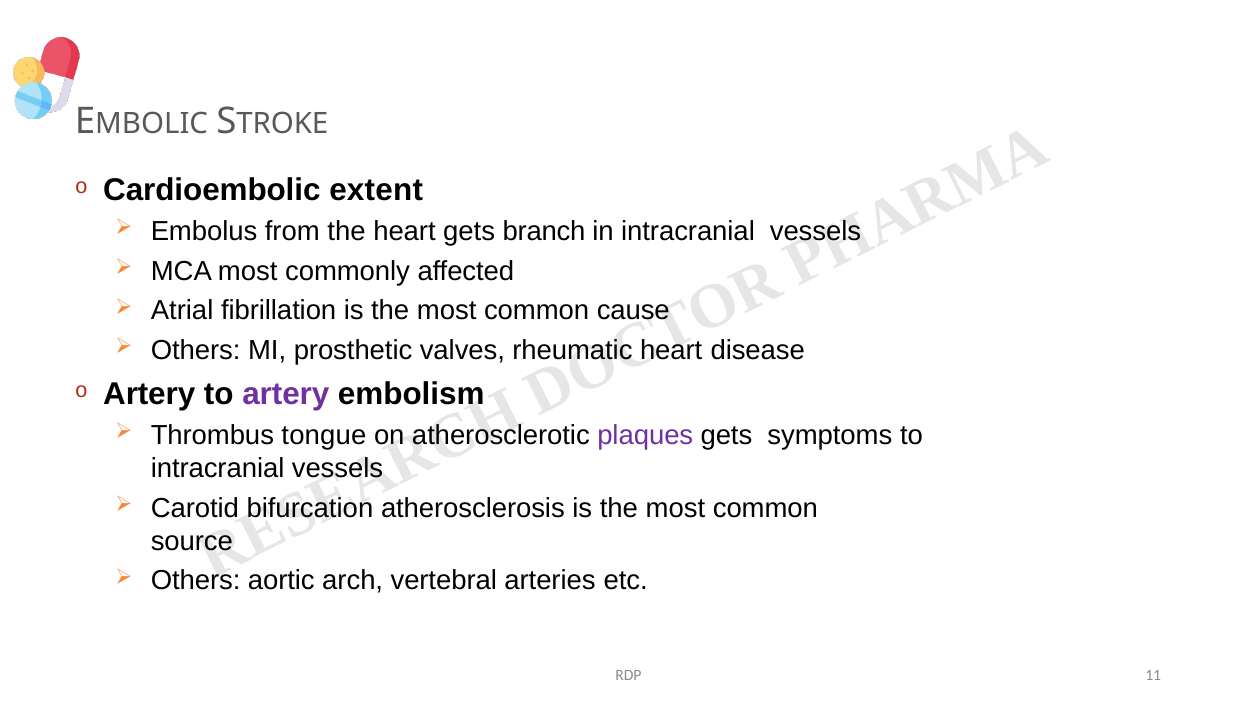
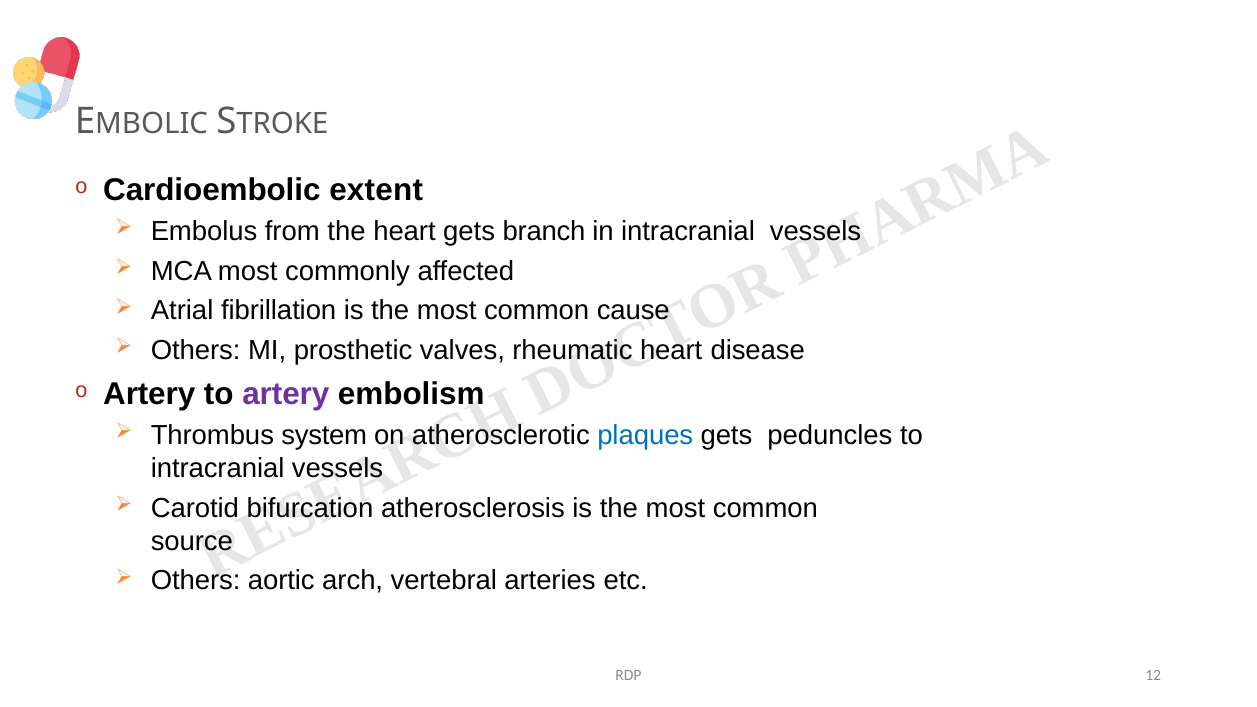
tongue: tongue -> system
plaques colour: purple -> blue
symptoms: symptoms -> peduncles
11: 11 -> 12
